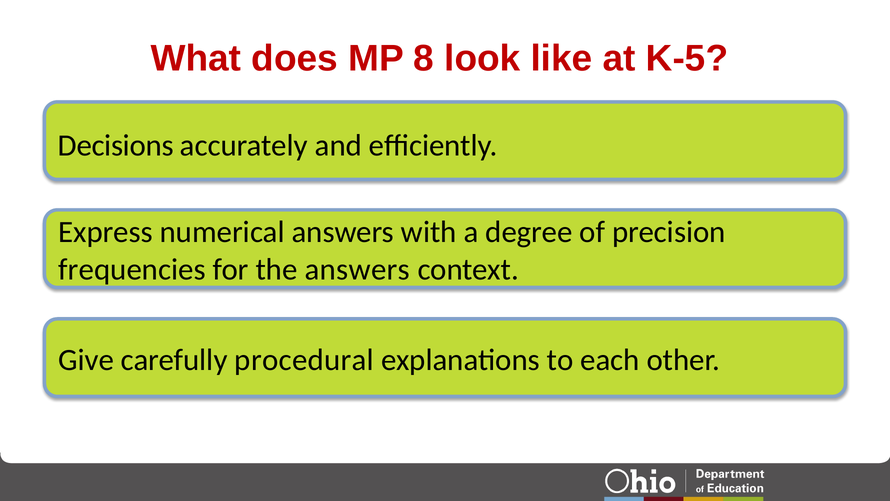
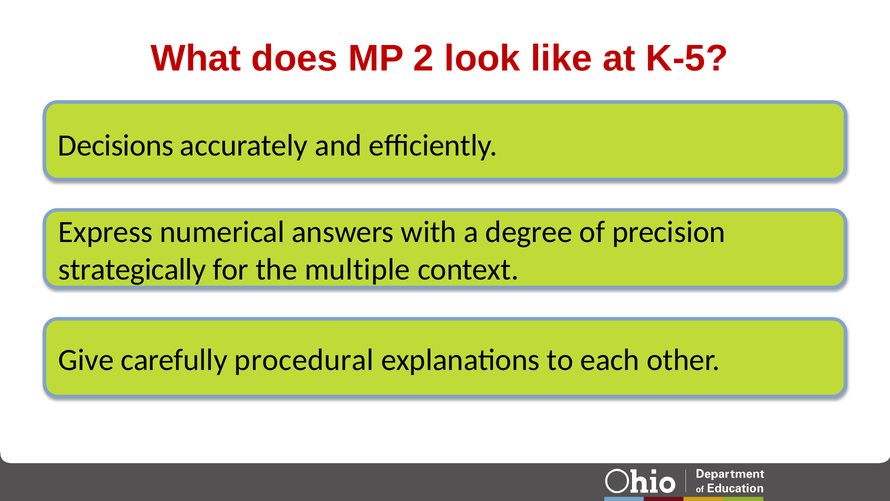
8: 8 -> 2
frequencies: frequencies -> strategically
the answers: answers -> multiple
